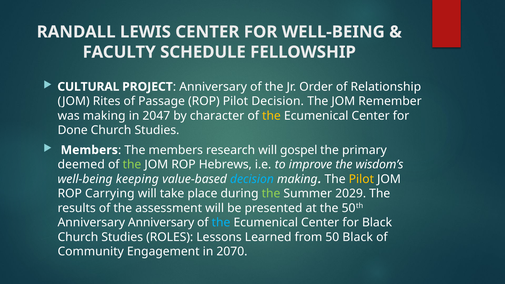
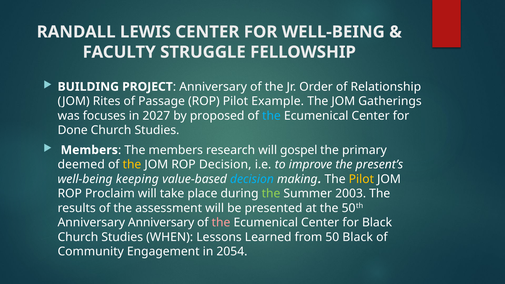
SCHEDULE: SCHEDULE -> STRUGGLE
CULTURAL: CULTURAL -> BUILDING
Pilot Decision: Decision -> Example
Remember: Remember -> Gatherings
was making: making -> focuses
2047: 2047 -> 2027
character: character -> proposed
the at (271, 116) colour: yellow -> light blue
the at (132, 165) colour: light green -> yellow
ROP Hebrews: Hebrews -> Decision
wisdom’s: wisdom’s -> present’s
Carrying: Carrying -> Proclaim
2029: 2029 -> 2003
the at (221, 223) colour: light blue -> pink
ROLES: ROLES -> WHEN
2070: 2070 -> 2054
